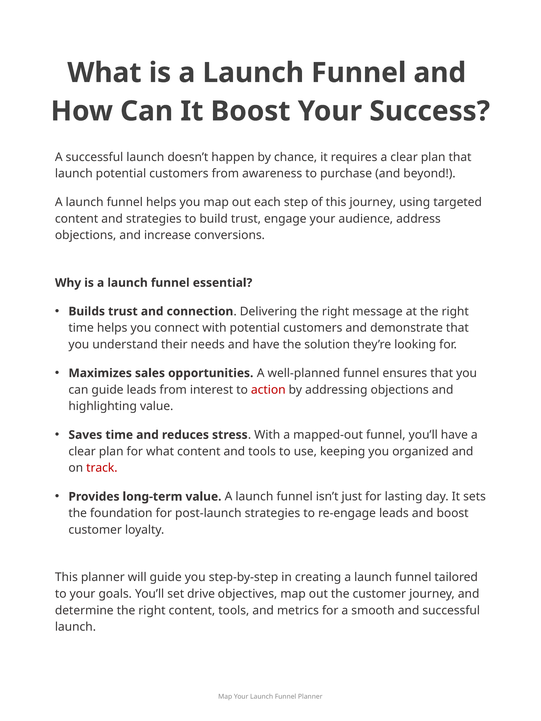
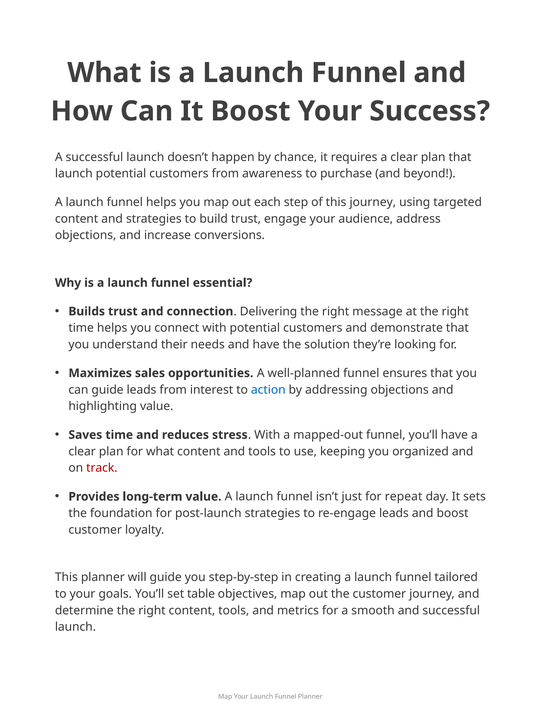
action colour: red -> blue
lasting: lasting -> repeat
drive: drive -> table
